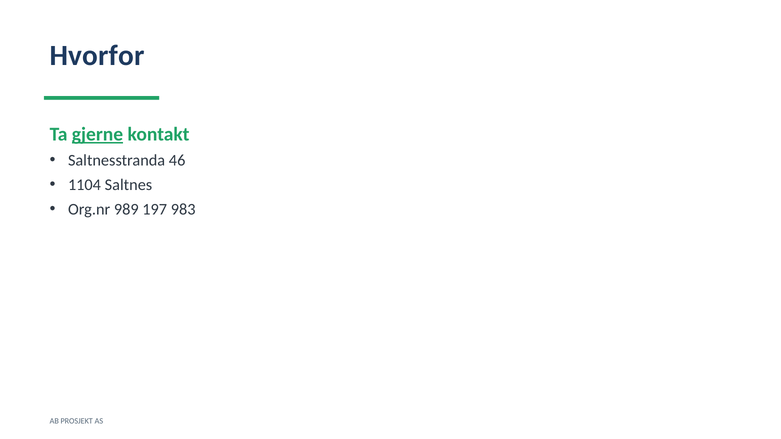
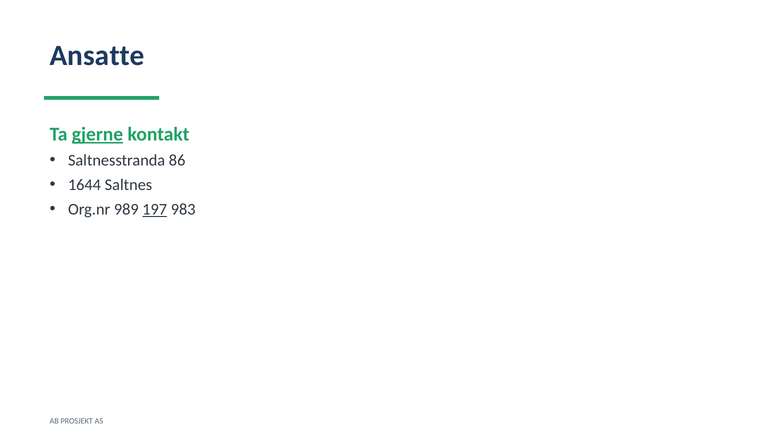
Hvorfor: Hvorfor -> Ansatte
46: 46 -> 86
1104: 1104 -> 1644
197 underline: none -> present
